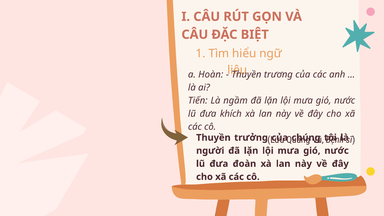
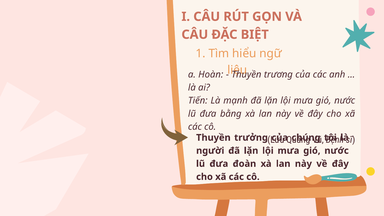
ngầm: ngầm -> mạnh
khích: khích -> bằng
